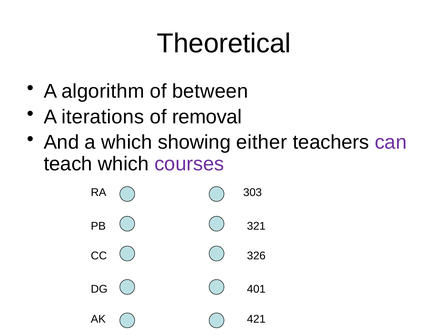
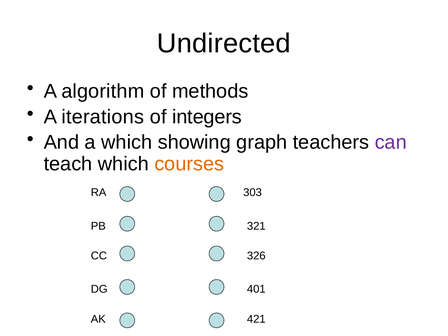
Theoretical: Theoretical -> Undirected
between: between -> methods
removal: removal -> integers
either: either -> graph
courses colour: purple -> orange
